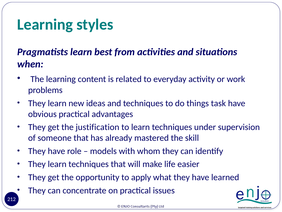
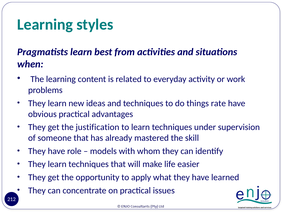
task: task -> rate
